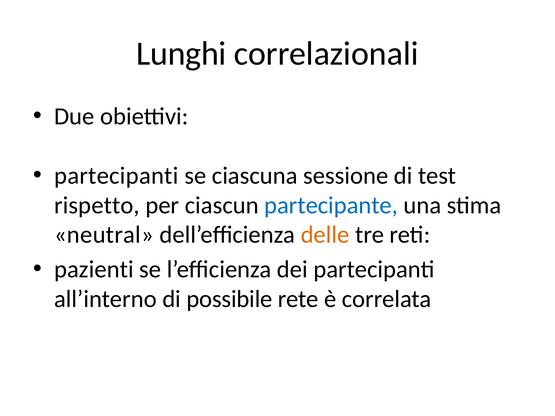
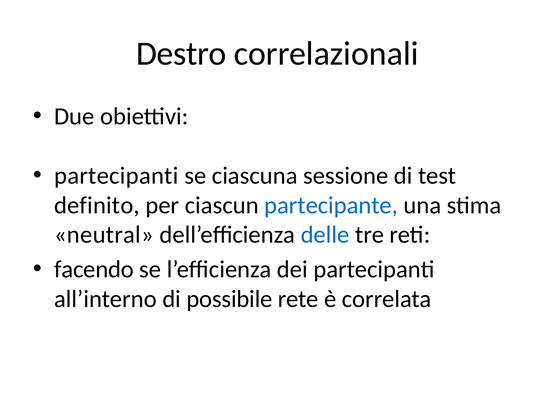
Lunghi: Lunghi -> Destro
rispetto: rispetto -> definito
delle colour: orange -> blue
pazienti: pazienti -> facendo
